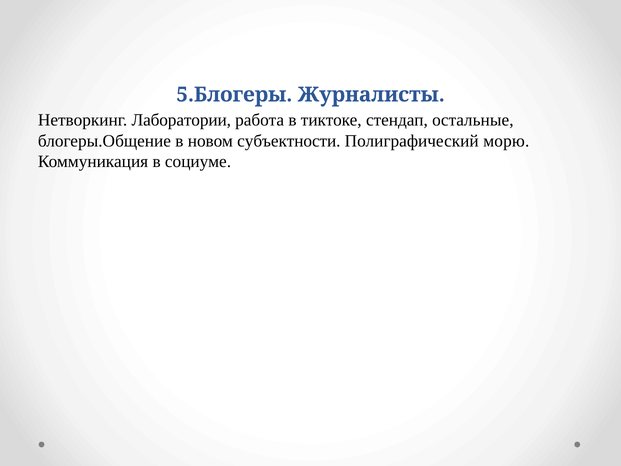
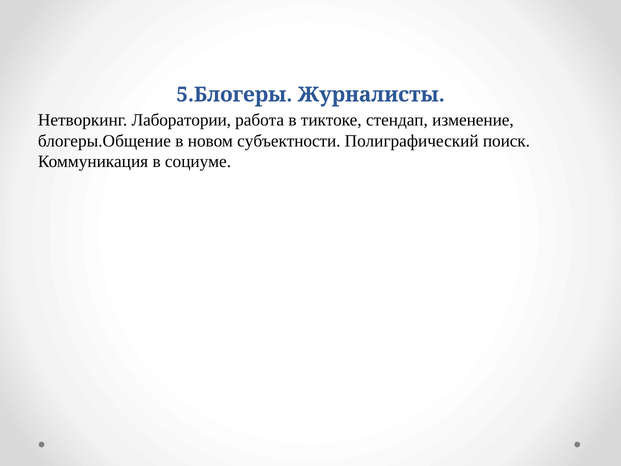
остальные: остальные -> изменение
морю: морю -> поиск
